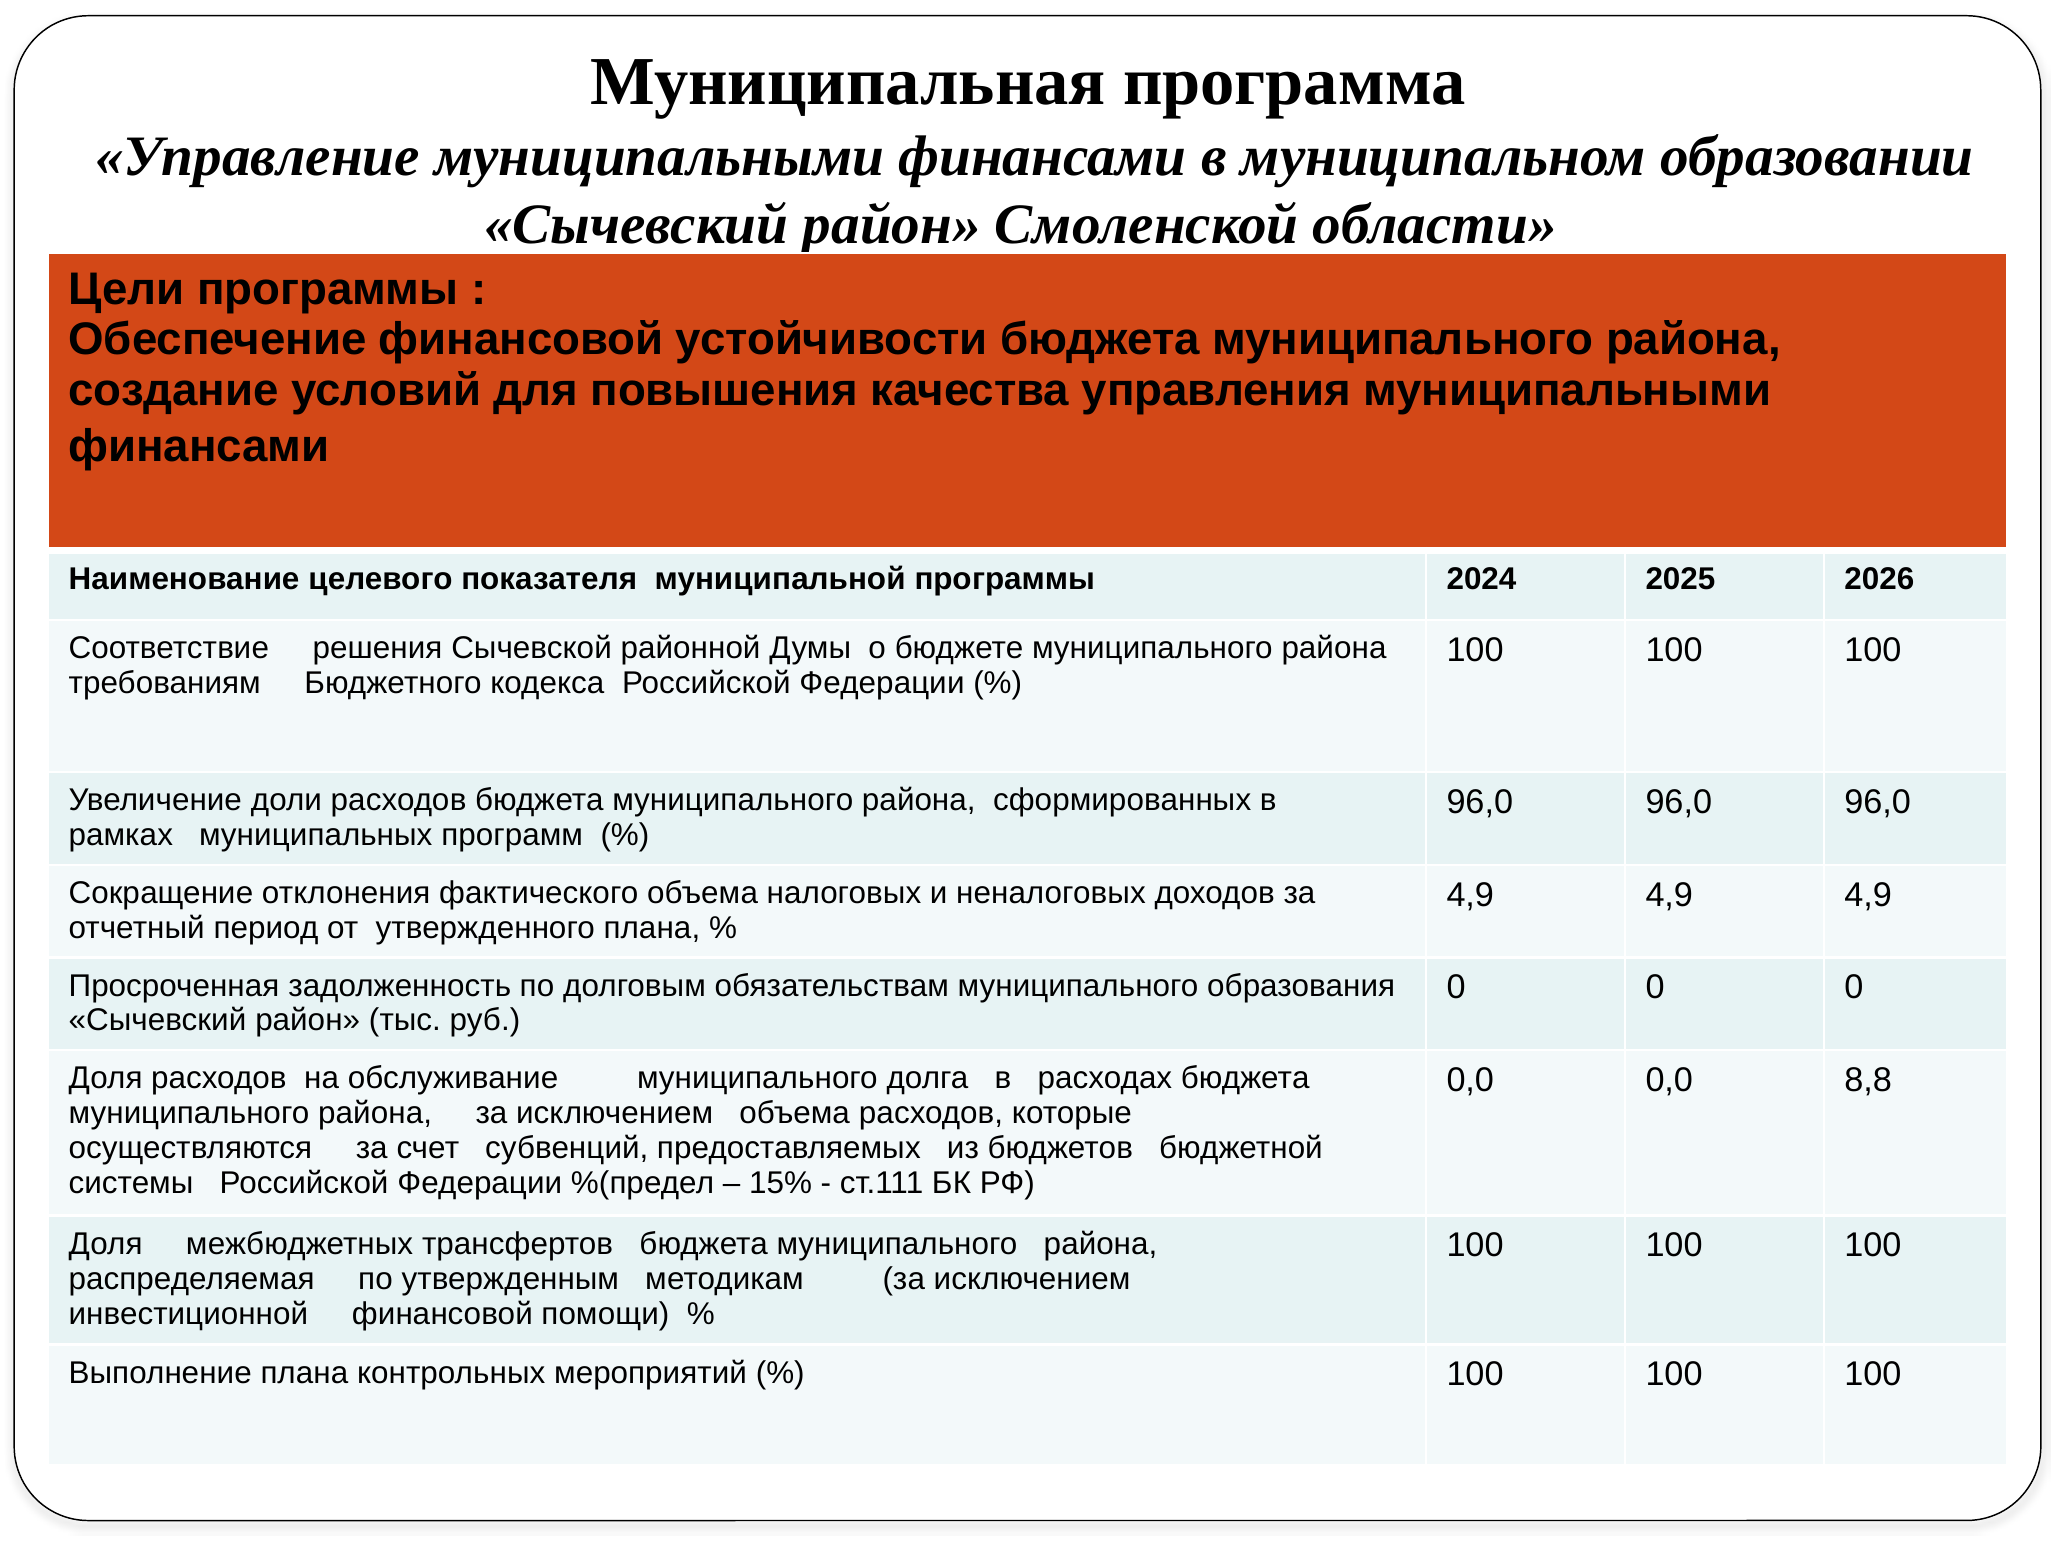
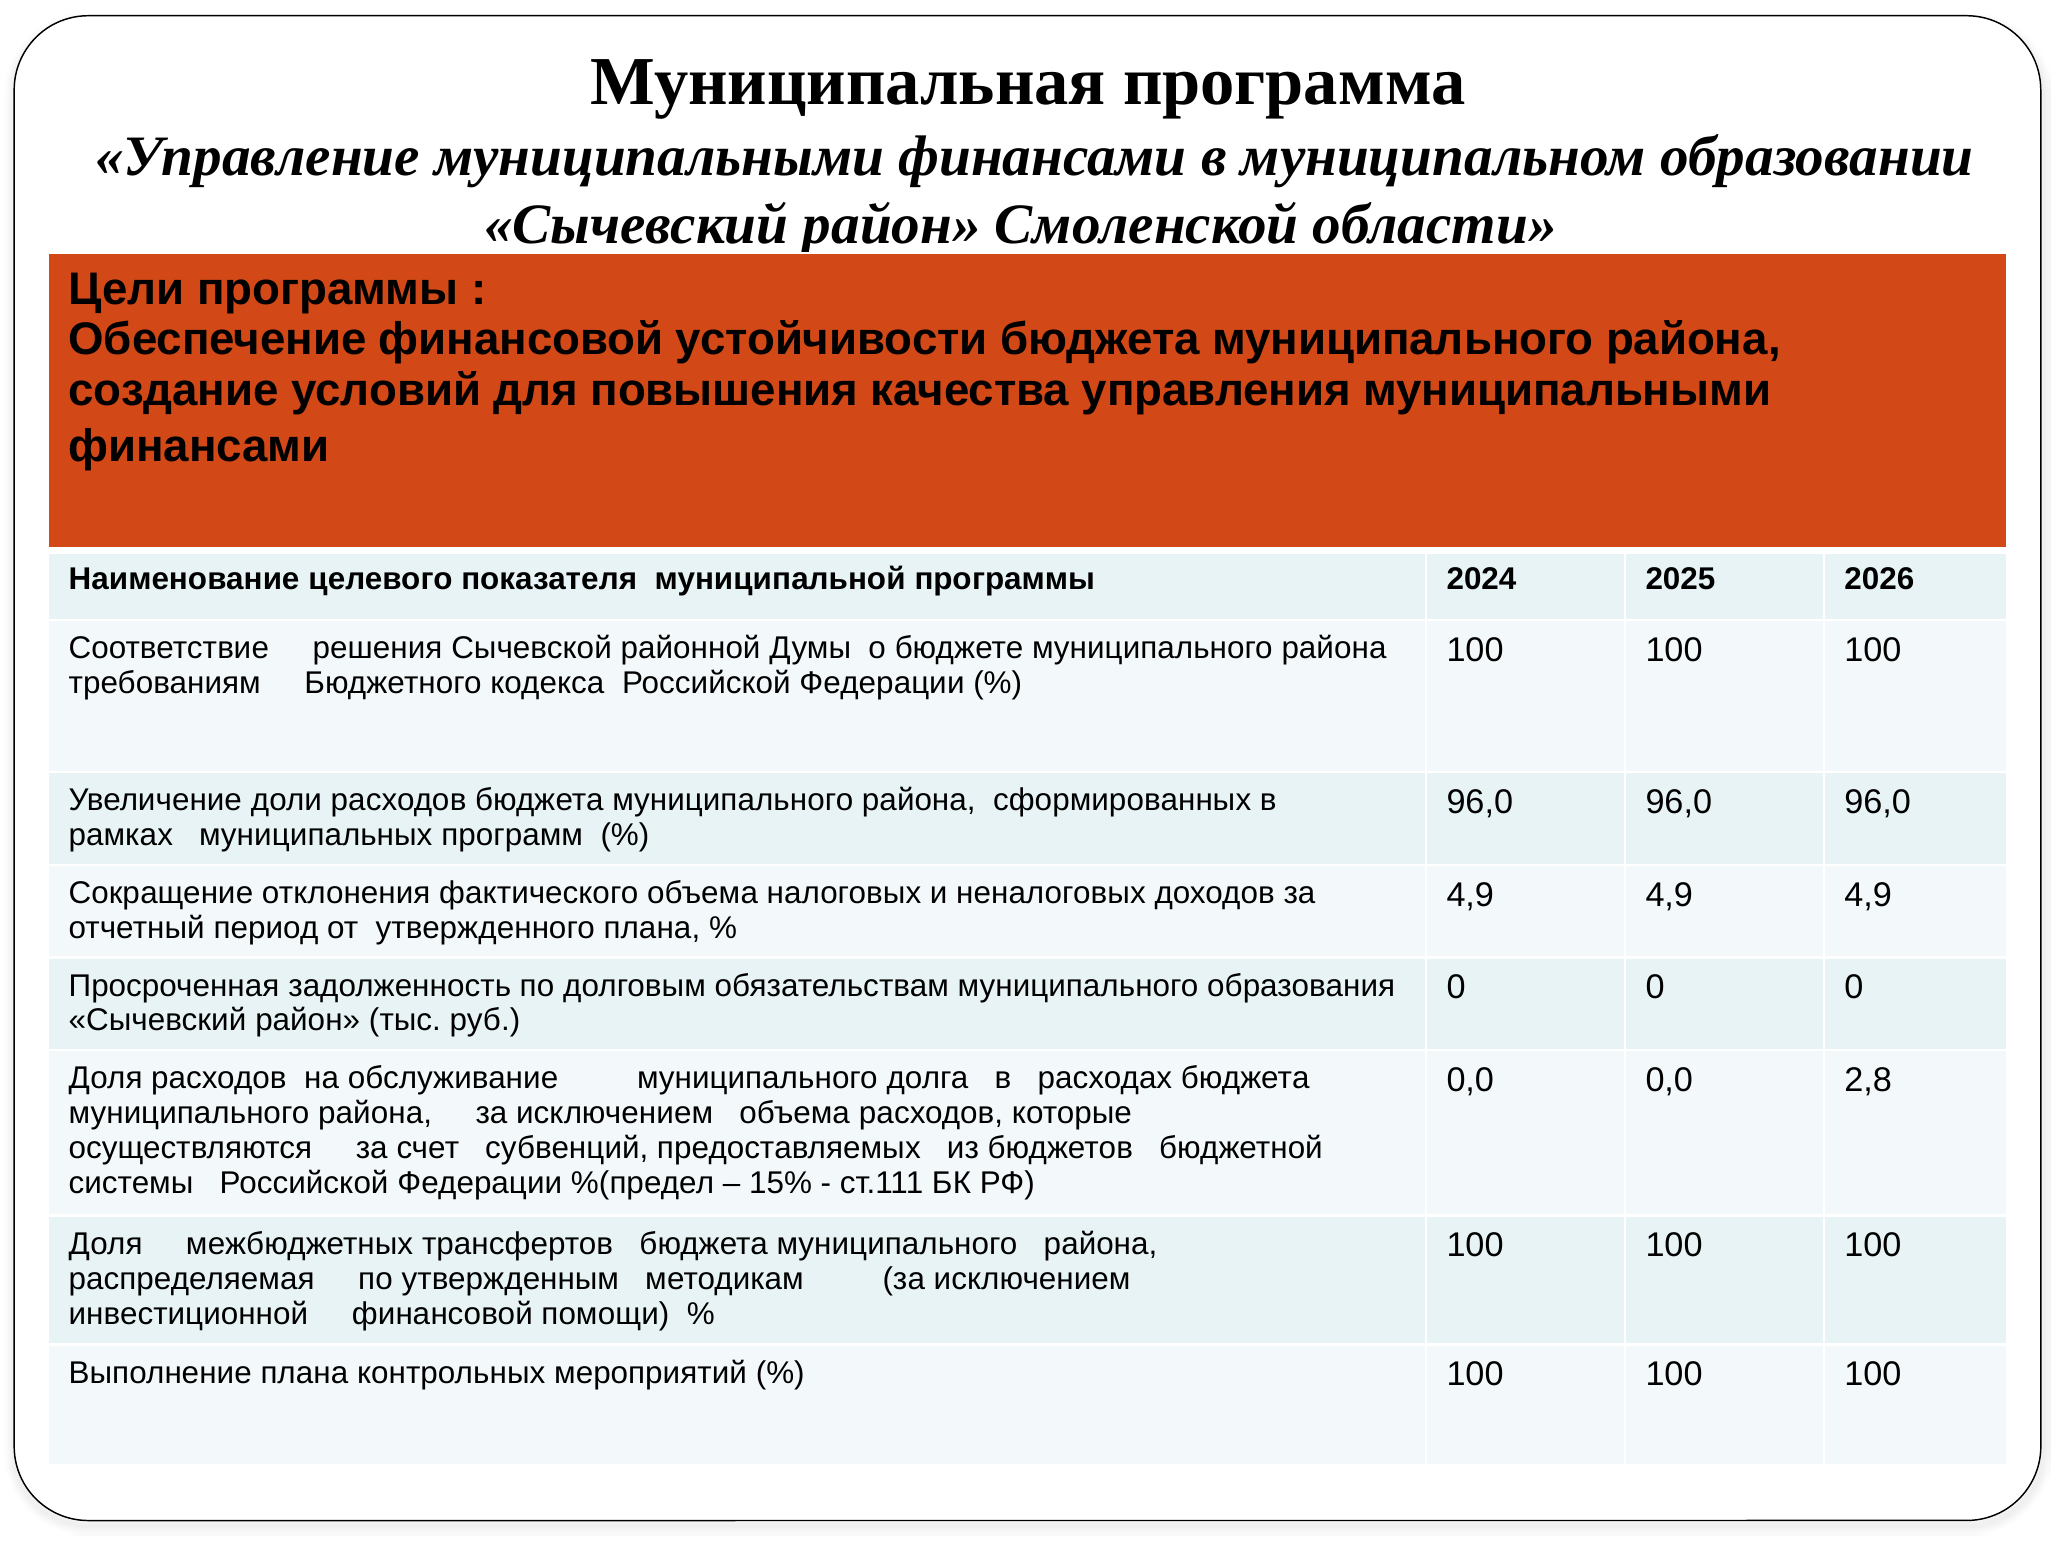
8,8: 8,8 -> 2,8
